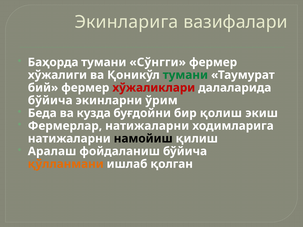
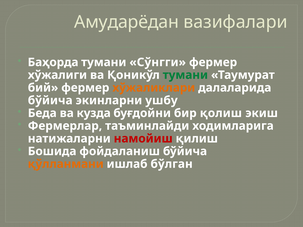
Экинларига: Экинларига -> Амударёдан
хўжаликлари colour: red -> orange
ўрим: ўрим -> ушбу
Фермерлар натижаларни: натижаларни -> таъминлайди
намойиш colour: black -> red
Аралаш: Аралаш -> Бошида
қолган: қолган -> бўлган
